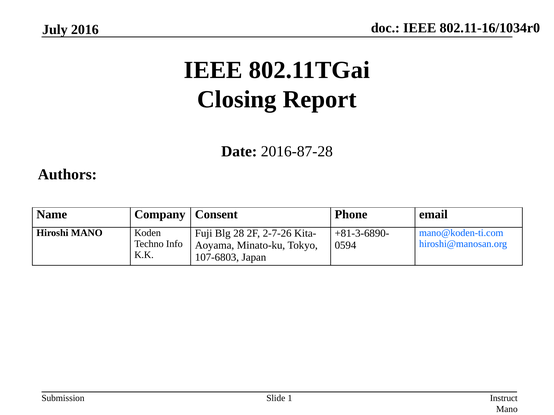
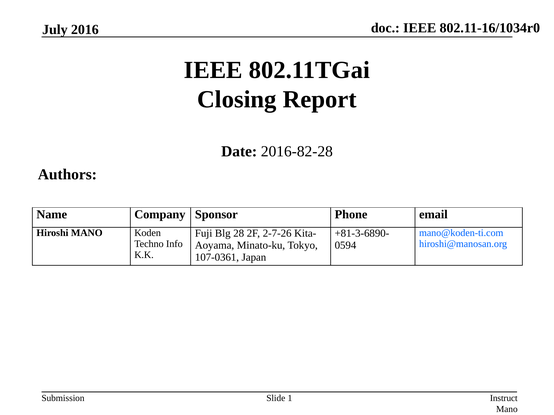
2016-87-28: 2016-87-28 -> 2016-82-28
Consent: Consent -> Sponsor
107-6803: 107-6803 -> 107-0361
